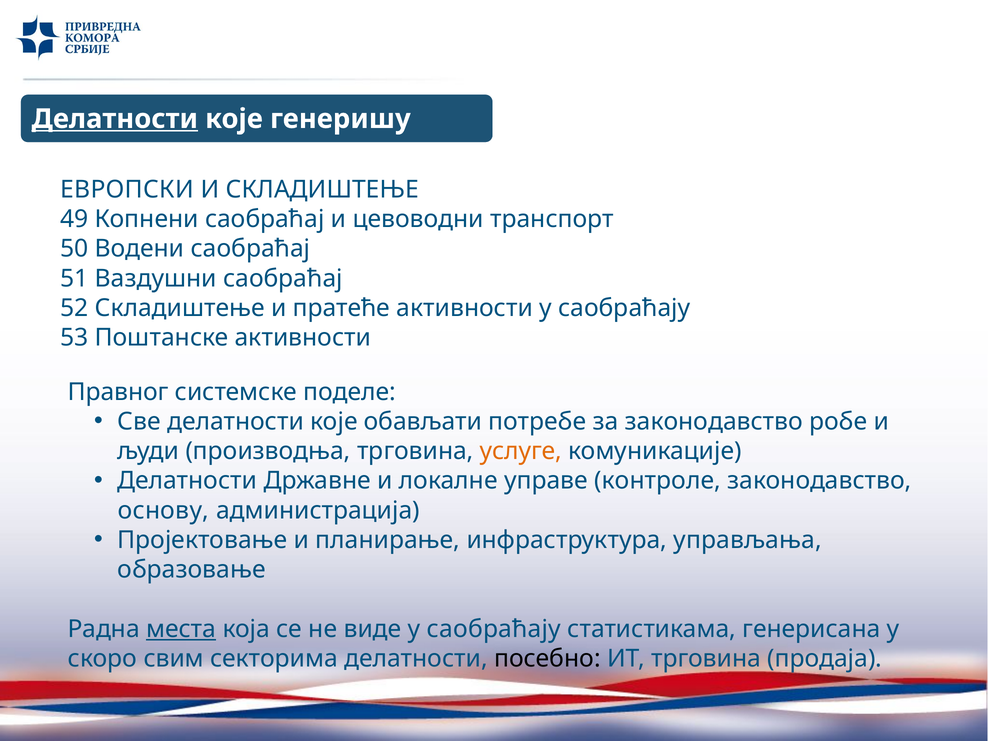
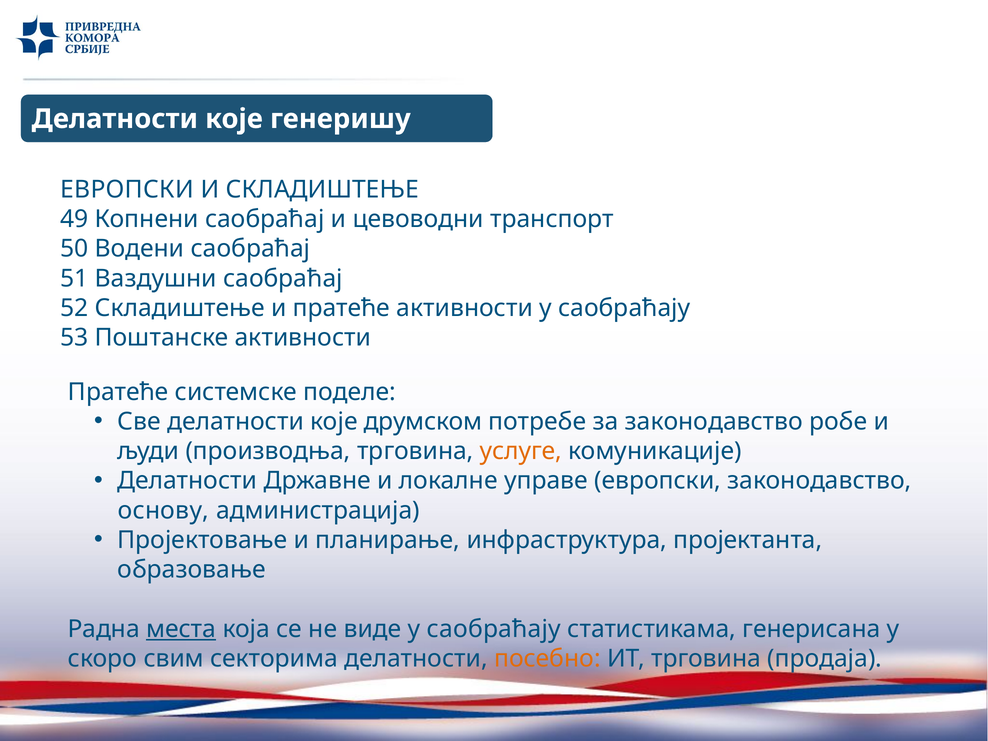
Делатности at (115, 119) underline: present -> none
Правног at (118, 392): Правног -> Пратеће
обављати: обављати -> друмском
управе контроле: контроле -> европски
управљања: управљања -> пројектанта
посебно colour: black -> orange
